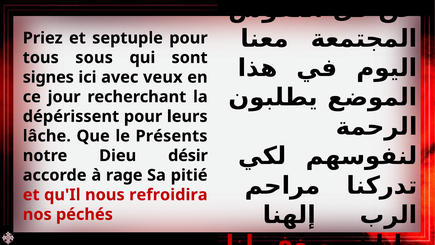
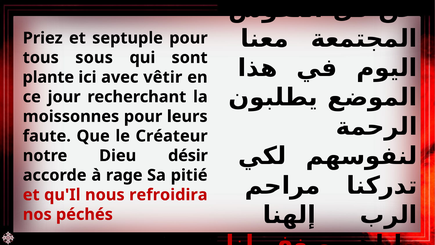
signes: signes -> plante
veux: veux -> vêtir
dépérissent: dépérissent -> moissonnes
lâche: lâche -> faute
Présents: Présents -> Créateur
